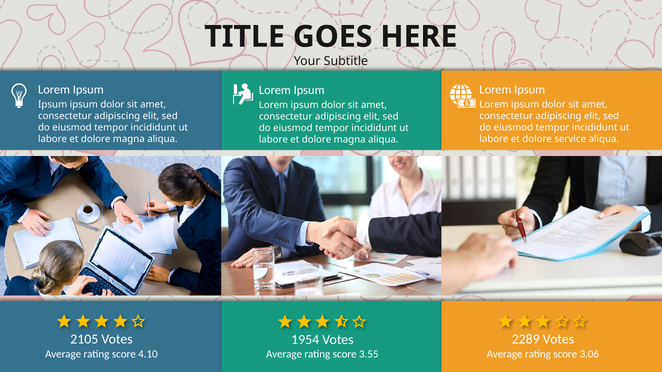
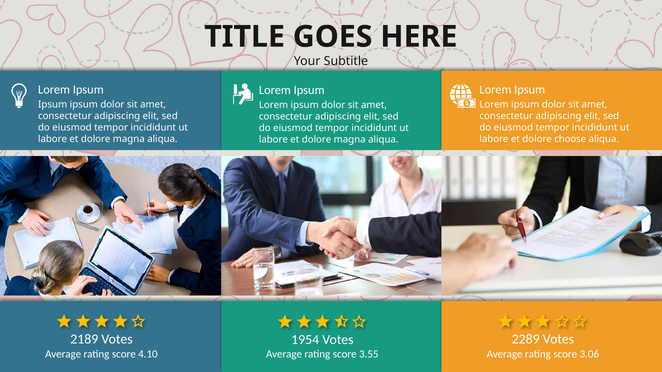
service: service -> choose
2105: 2105 -> 2189
